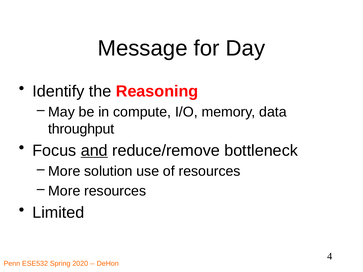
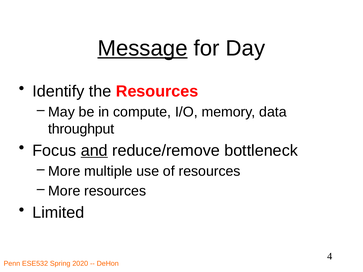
Message underline: none -> present
the Reasoning: Reasoning -> Resources
solution: solution -> multiple
